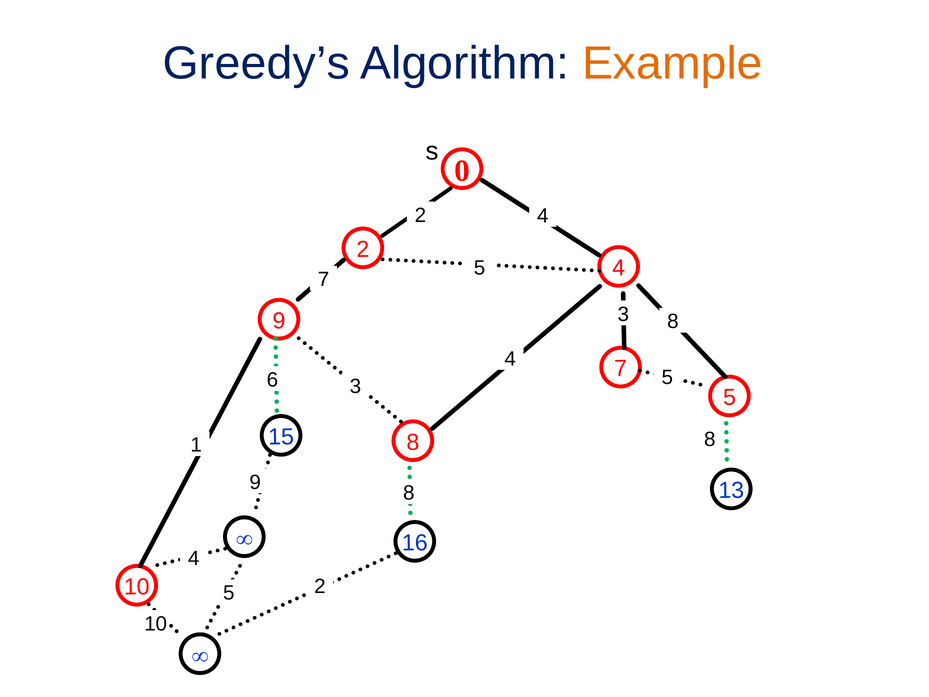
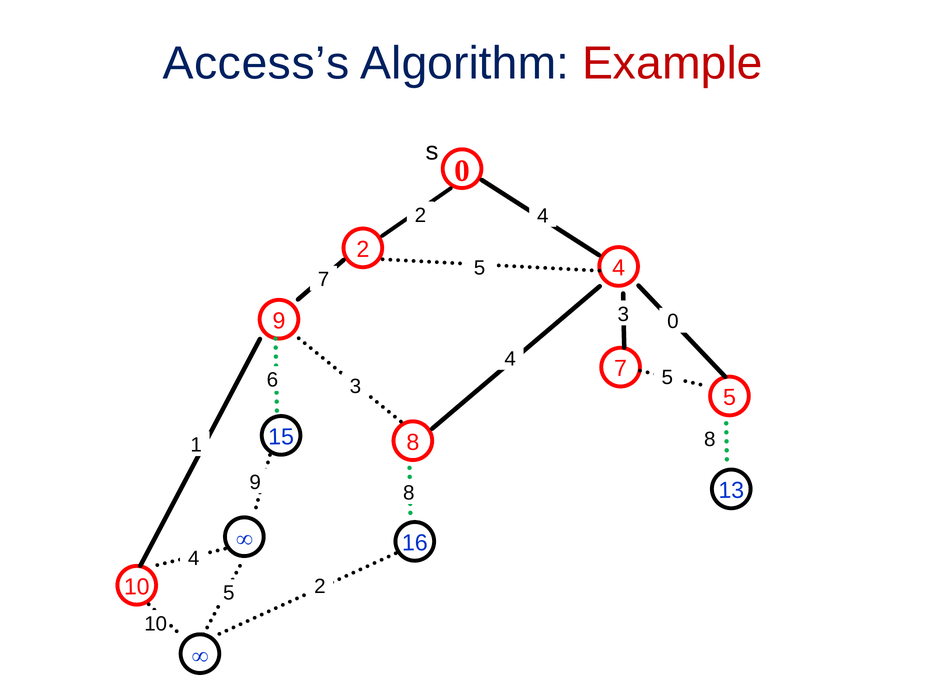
Greedy’s: Greedy’s -> Access’s
Example colour: orange -> red
3 8: 8 -> 0
